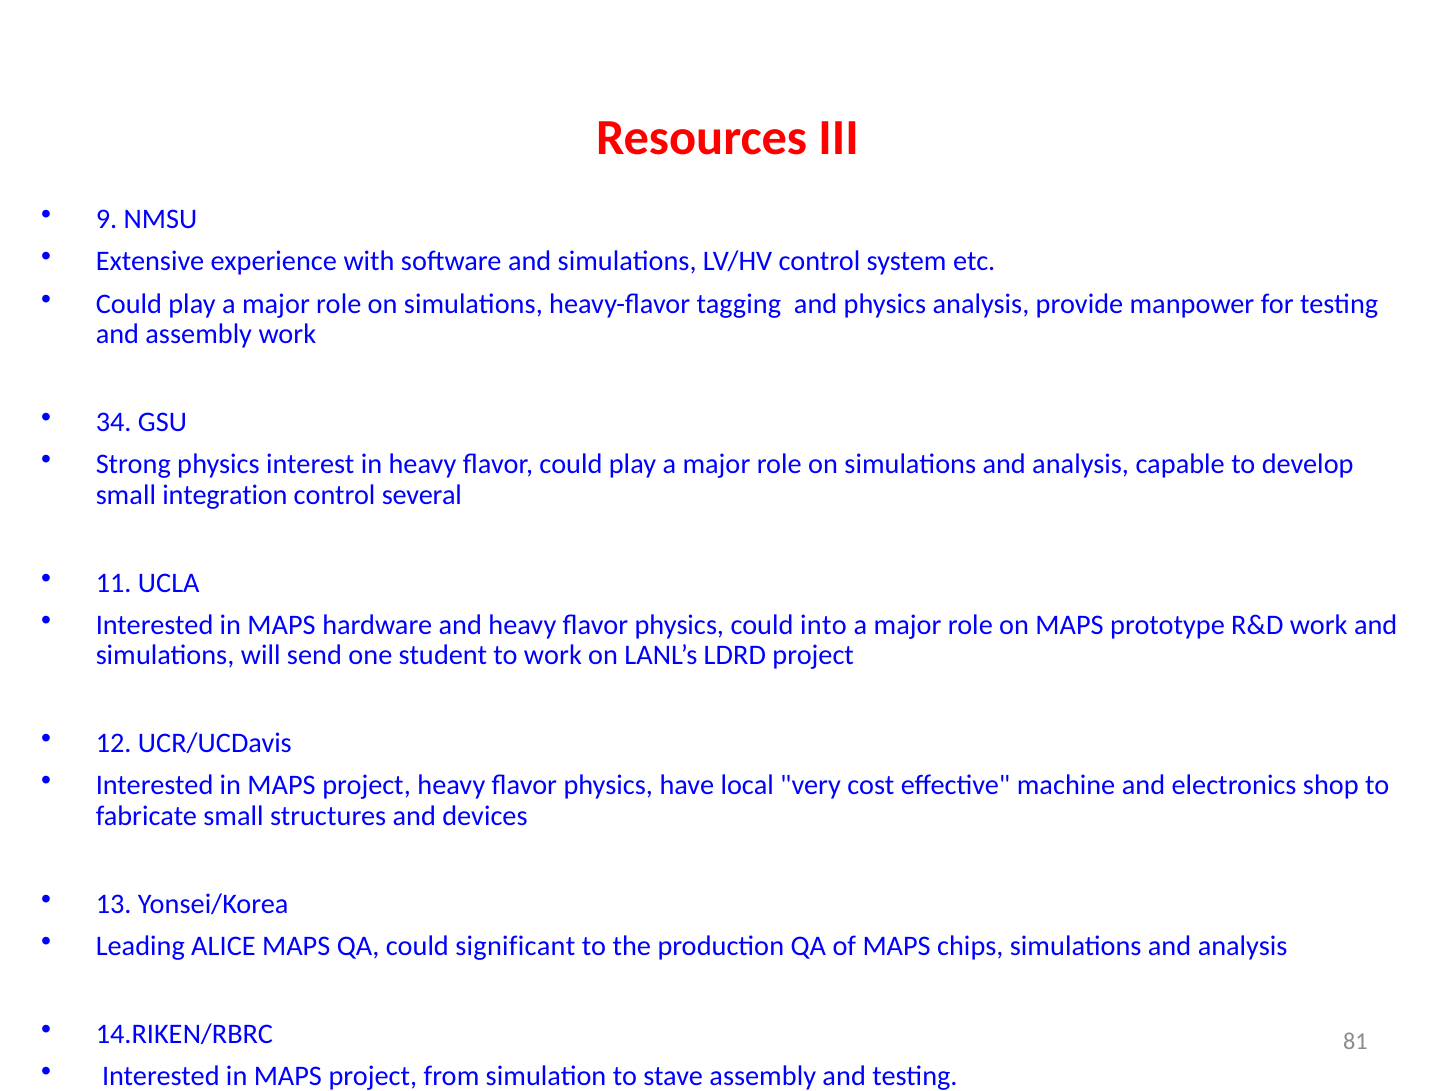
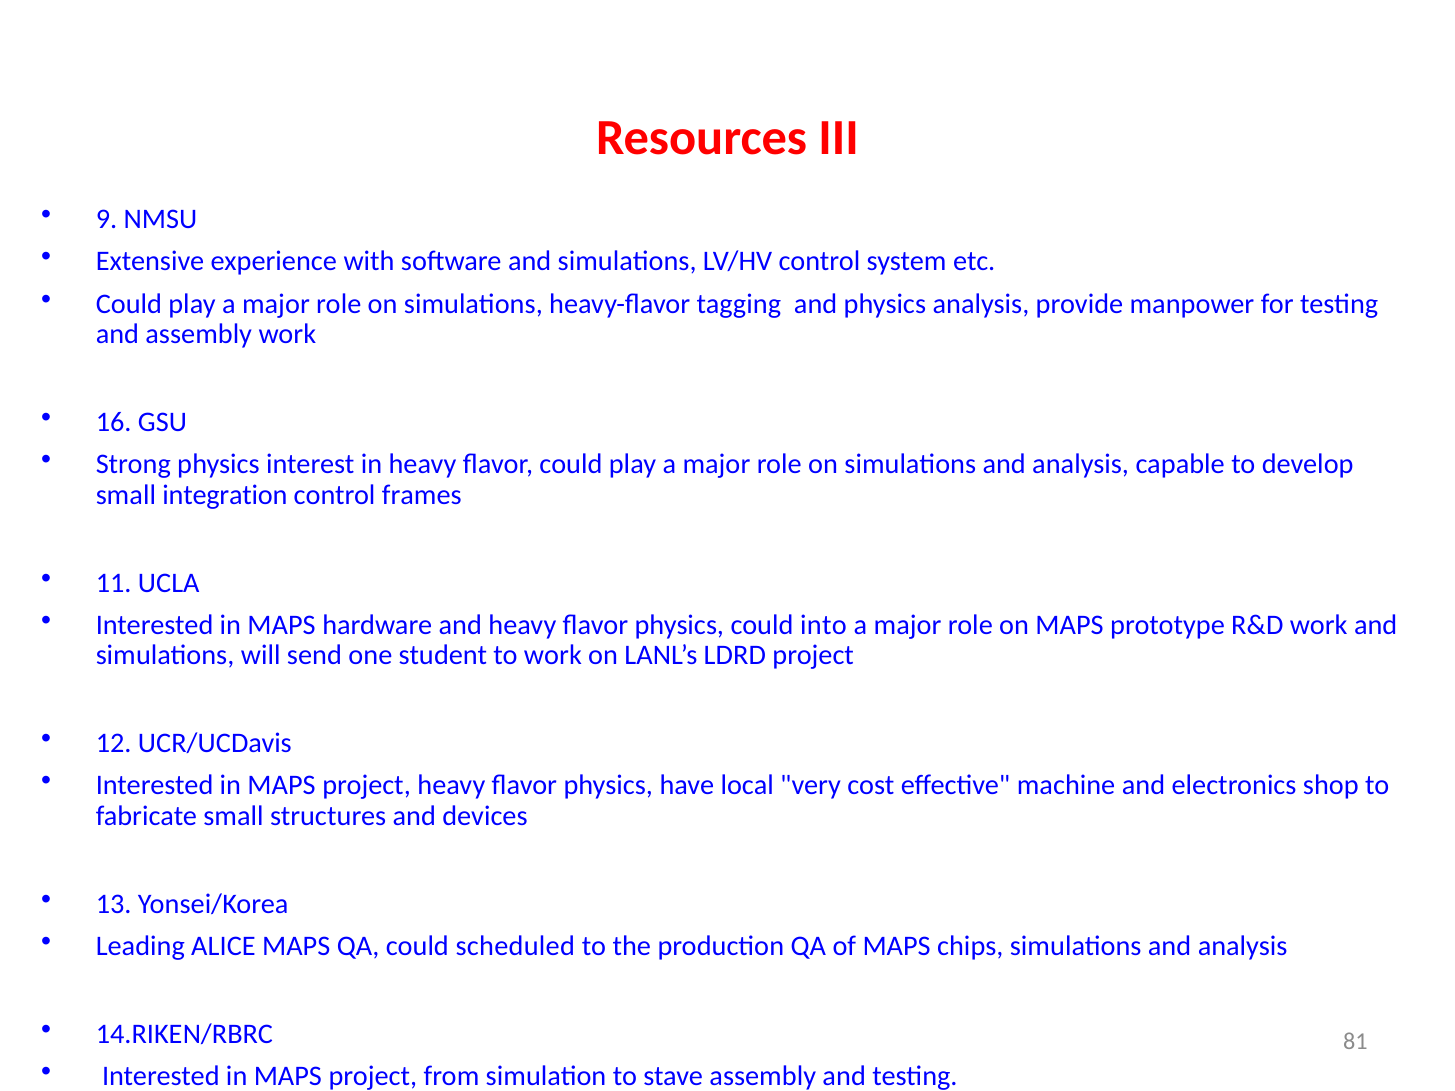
34: 34 -> 16
several: several -> frames
significant: significant -> scheduled
